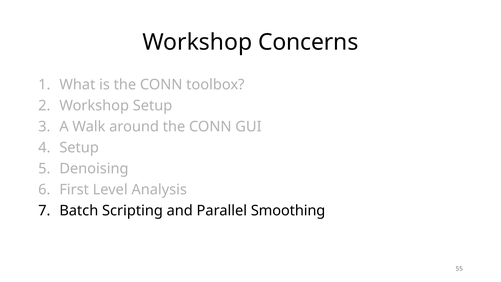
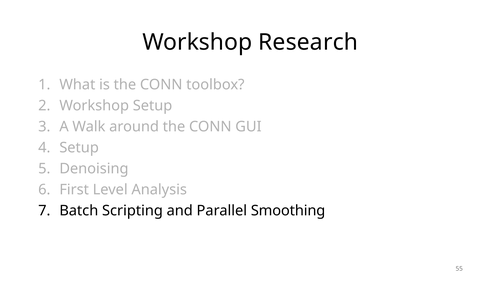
Concerns: Concerns -> Research
